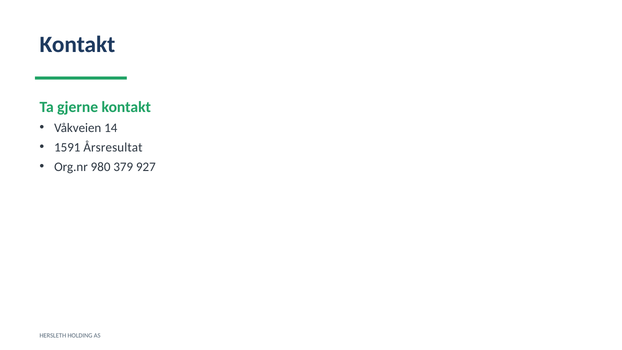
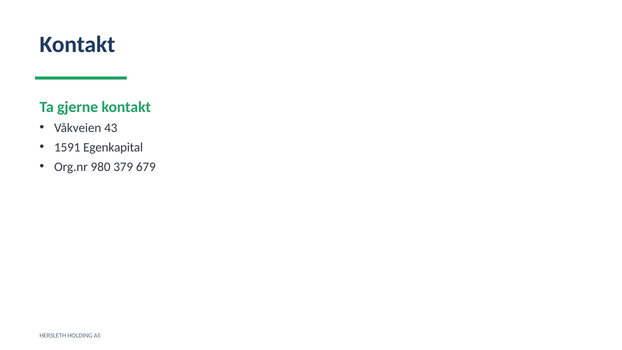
14: 14 -> 43
Årsresultat: Årsresultat -> Egenkapital
927: 927 -> 679
